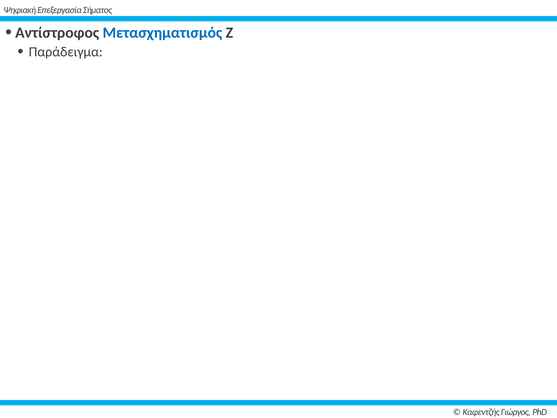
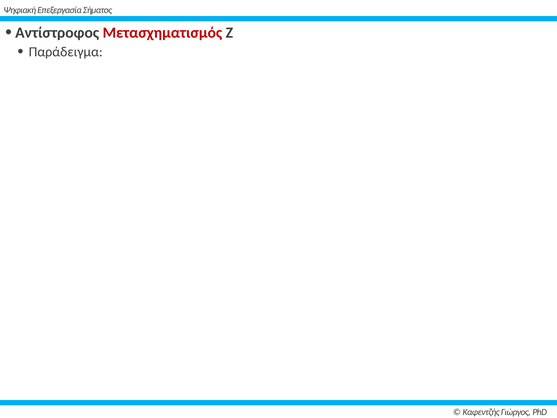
Μετασχηματισμός colour: blue -> red
